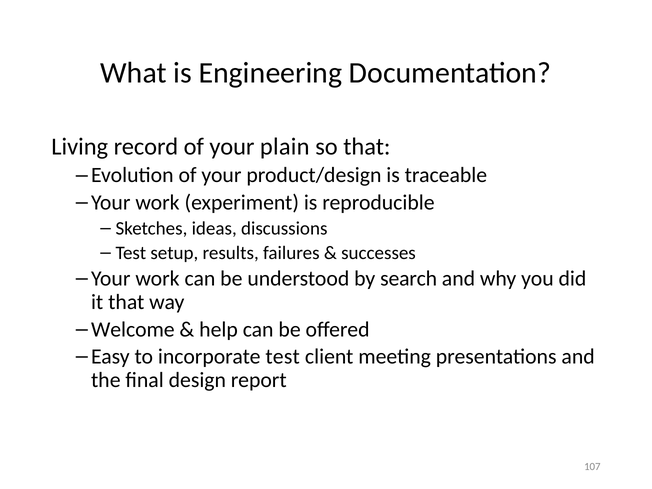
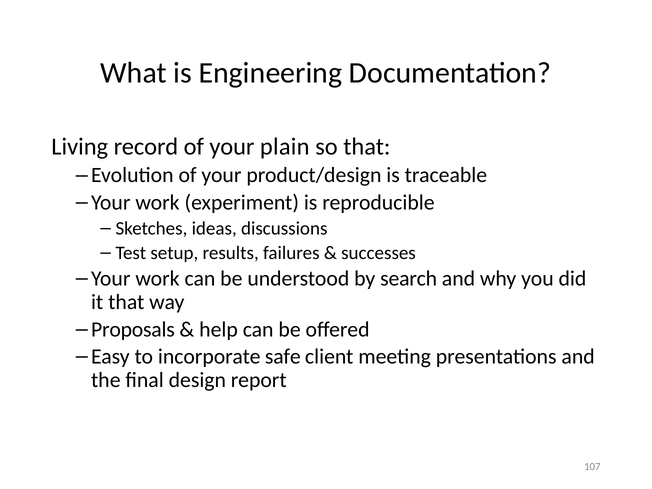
Welcome: Welcome -> Proposals
incorporate test: test -> safe
